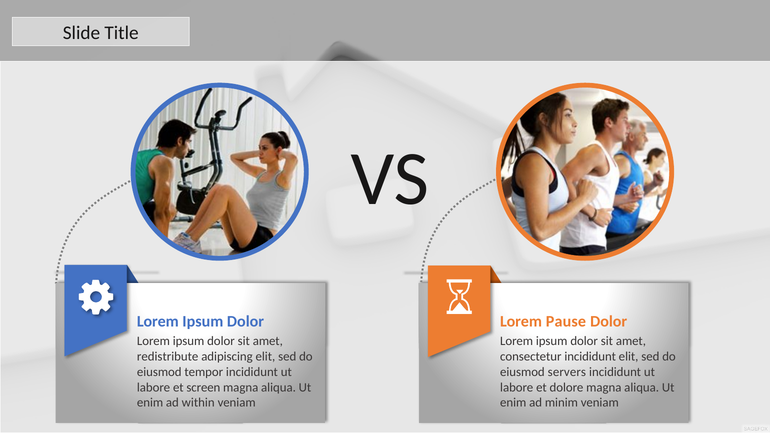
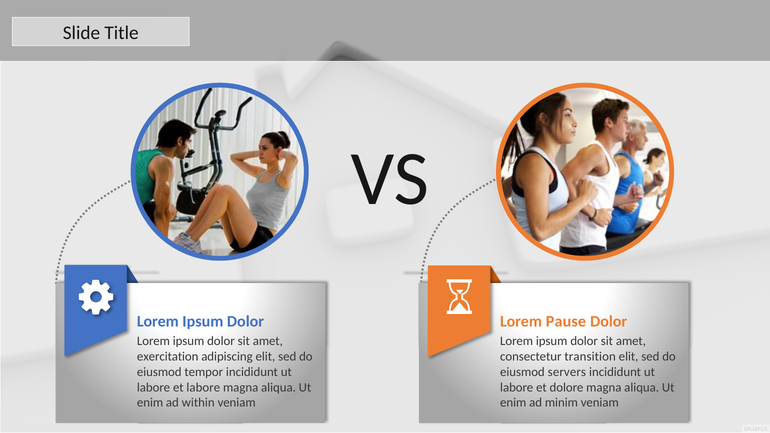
redistribute: redistribute -> exercitation
consectetur incididunt: incididunt -> transition
et screen: screen -> labore
